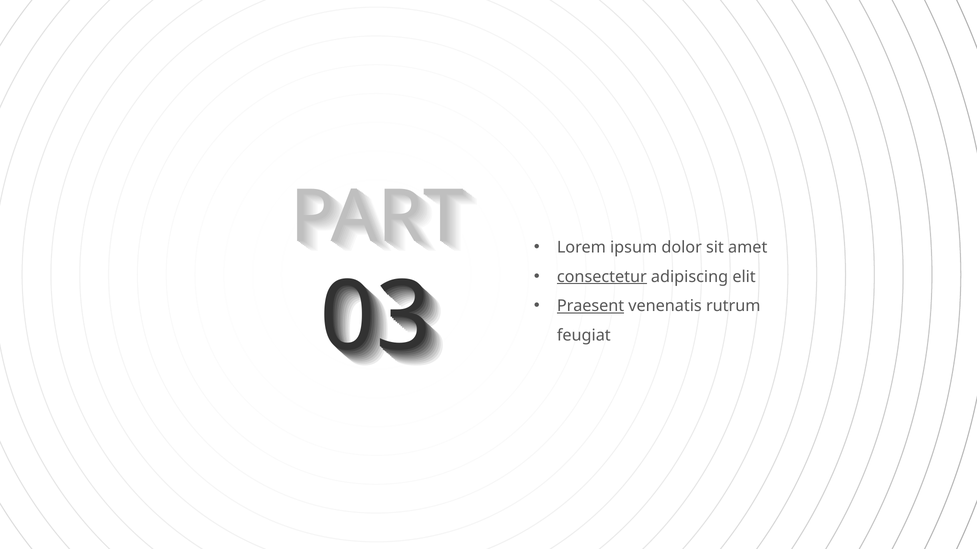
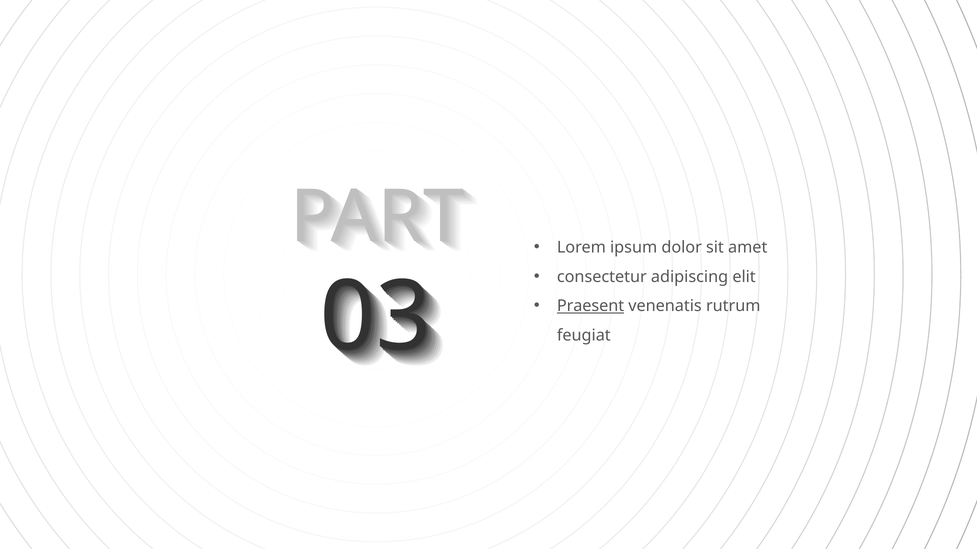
consectetur underline: present -> none
